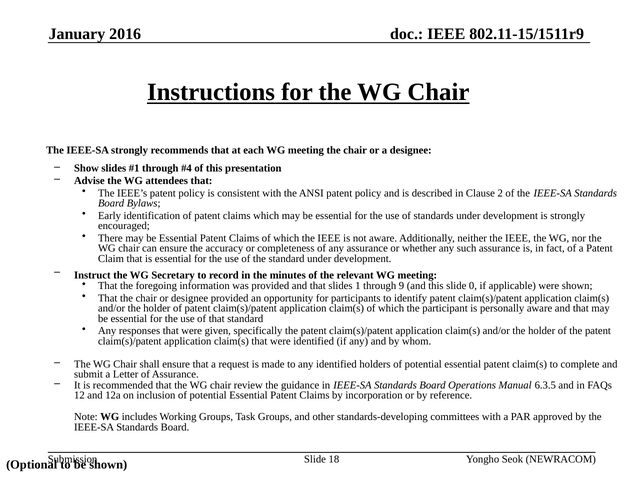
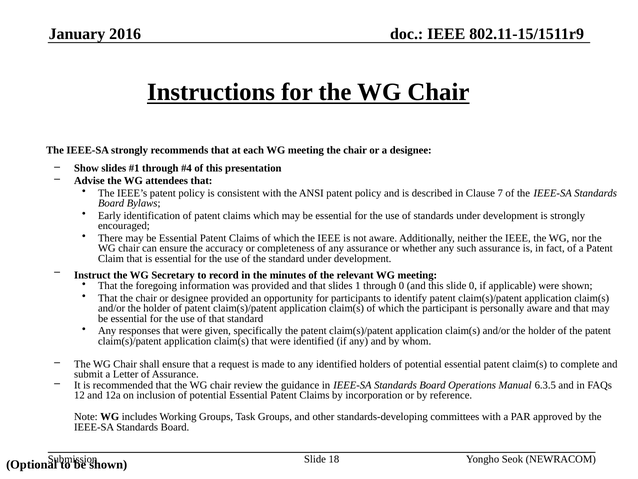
2: 2 -> 7
through 9: 9 -> 0
